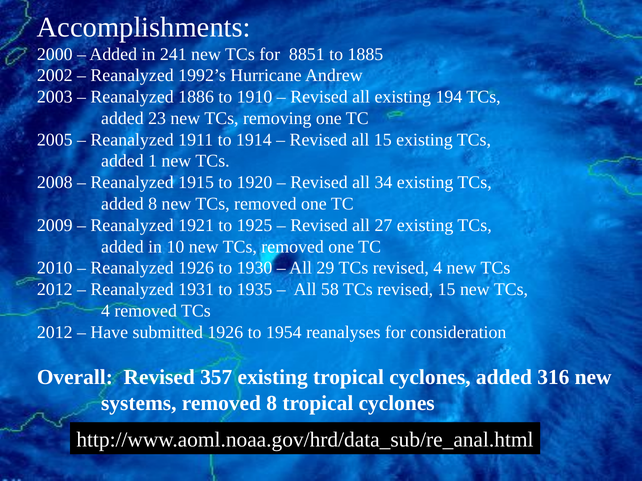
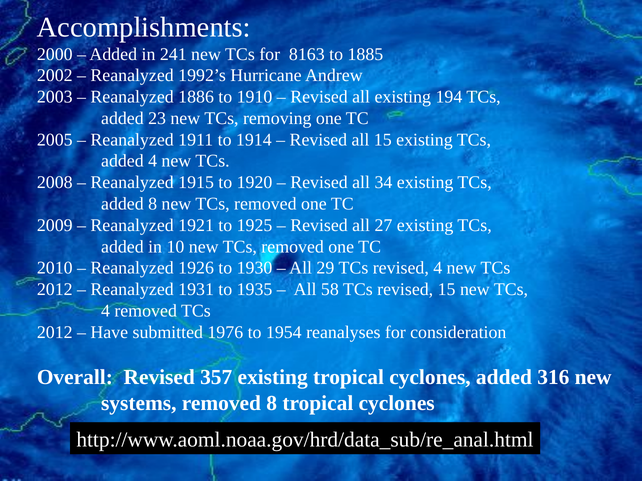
8851: 8851 -> 8163
added 1: 1 -> 4
submitted 1926: 1926 -> 1976
